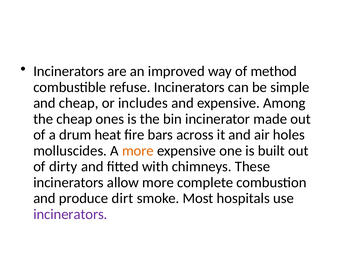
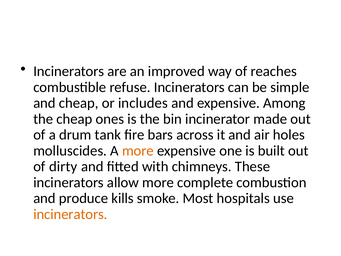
method: method -> reaches
heat: heat -> tank
dirt: dirt -> kills
incinerators at (70, 214) colour: purple -> orange
